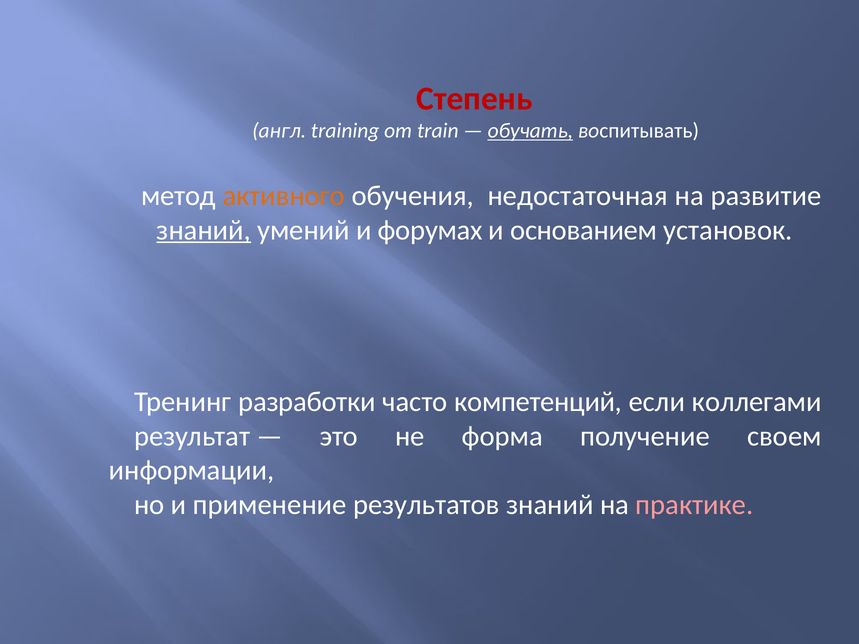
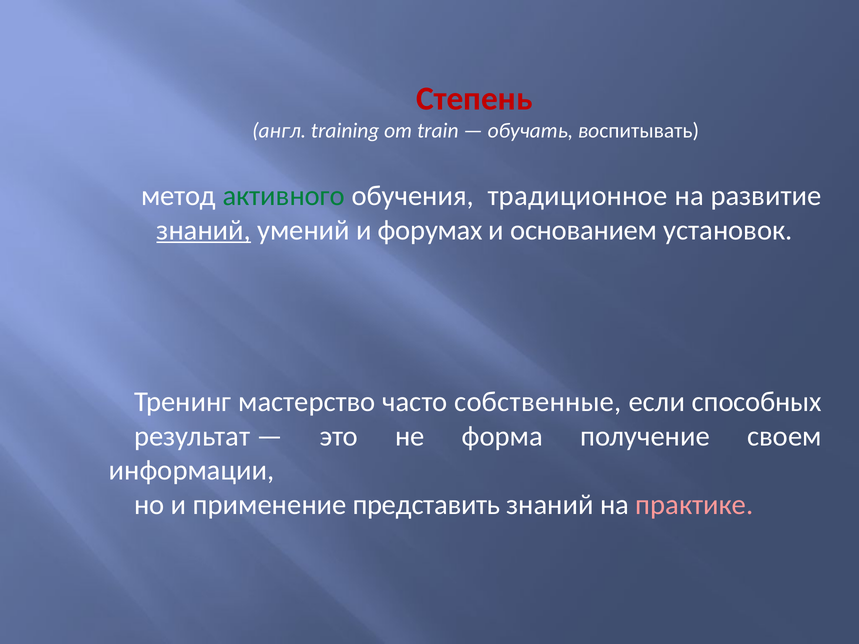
обучать underline: present -> none
активного colour: orange -> green
недостаточная: недостаточная -> традиционное
разработки: разработки -> мастерство
компетенций: компетенций -> собственные
коллегами: коллегами -> способных
результатов: результатов -> представить
